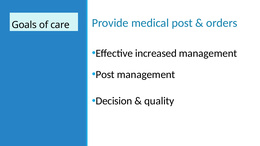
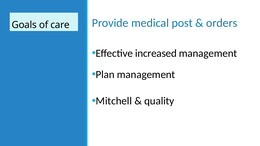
Post at (105, 75): Post -> Plan
Decision: Decision -> Mitchell
